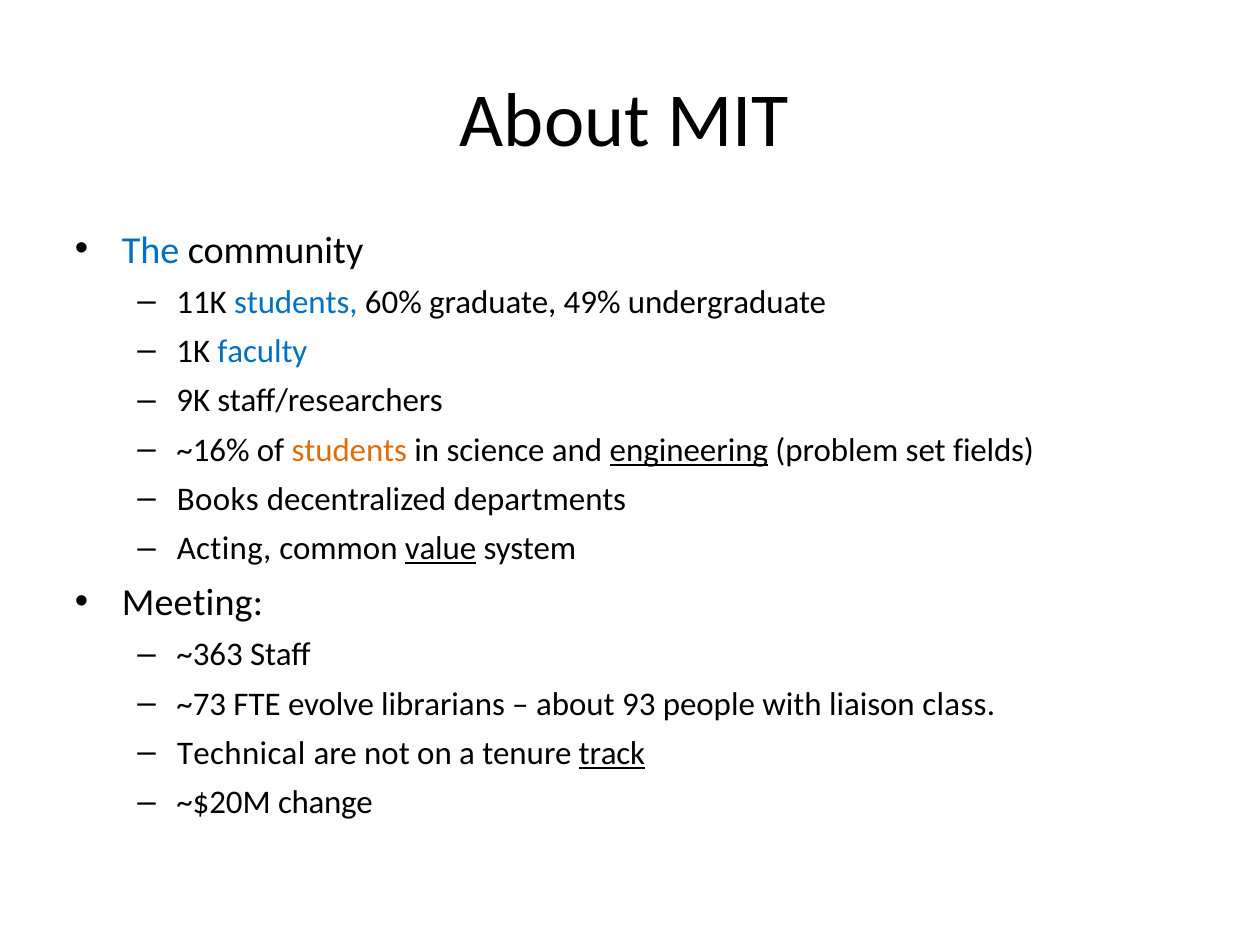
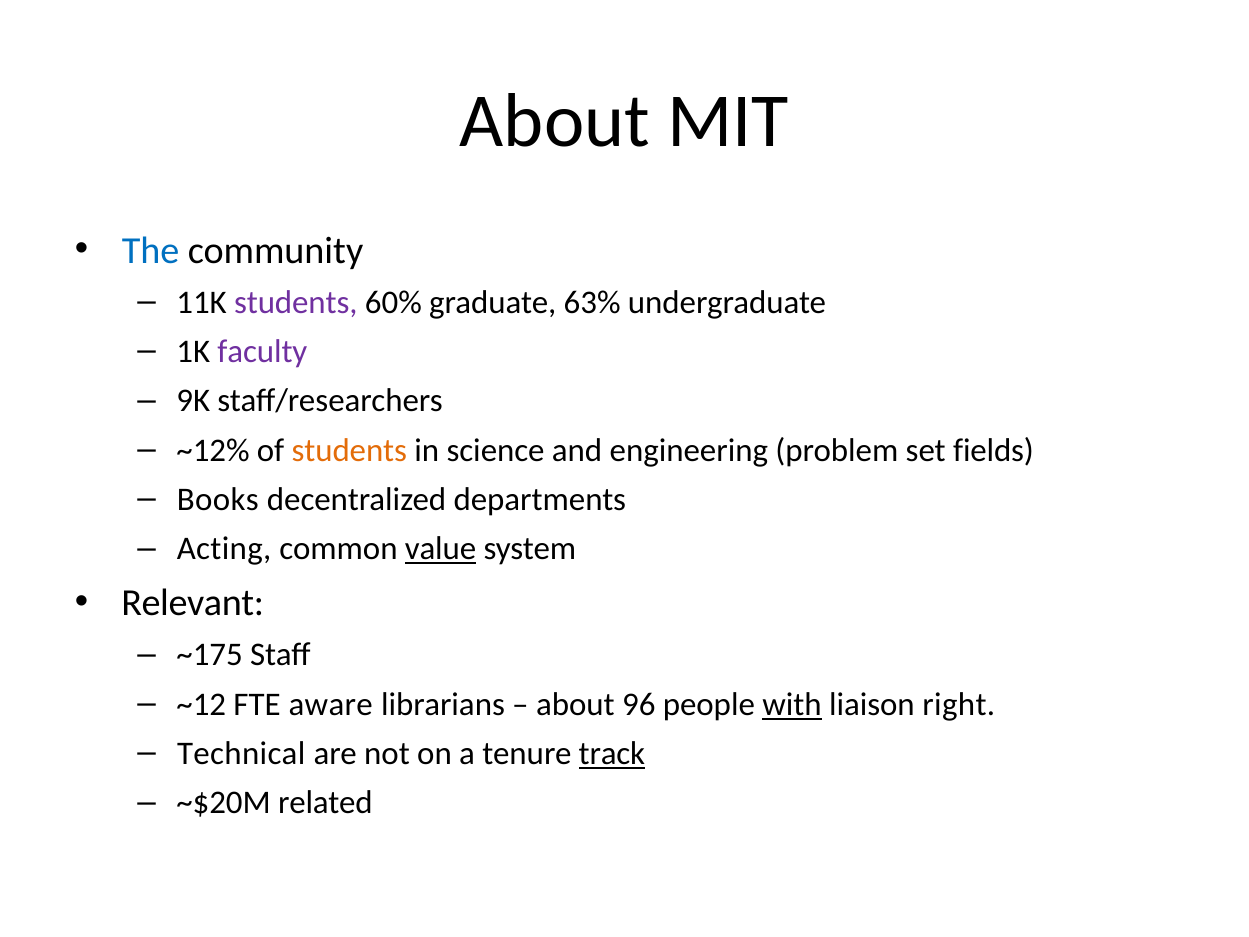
students at (296, 302) colour: blue -> purple
49%: 49% -> 63%
faculty colour: blue -> purple
~16%: ~16% -> ~12%
engineering underline: present -> none
Meeting: Meeting -> Relevant
~363: ~363 -> ~175
~73: ~73 -> ~12
evolve: evolve -> aware
93: 93 -> 96
with underline: none -> present
class: class -> right
change: change -> related
